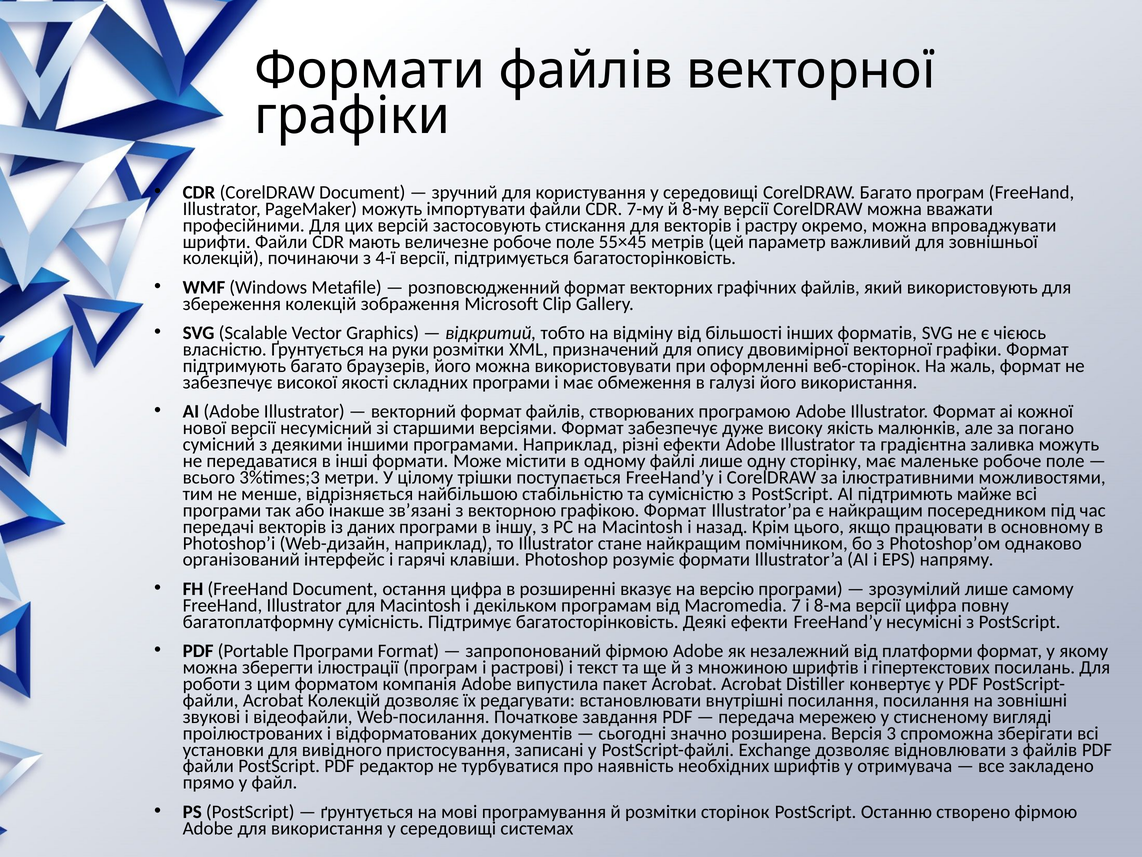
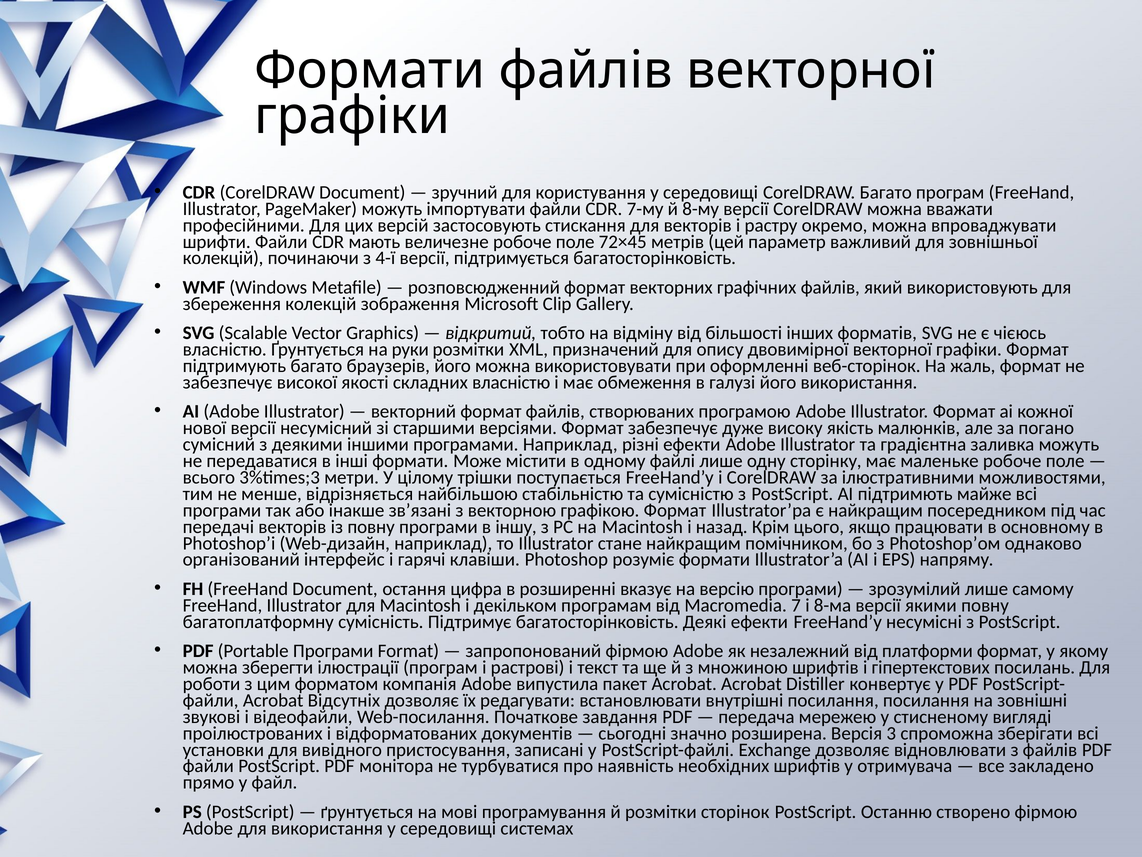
55×45: 55×45 -> 72×45
складних програми: програми -> власністю
із даних: даних -> повну
версії цифра: цифра -> якими
Acrobat Колекцій: Колекцій -> Відсутніх
редактор: редактор -> монітора
